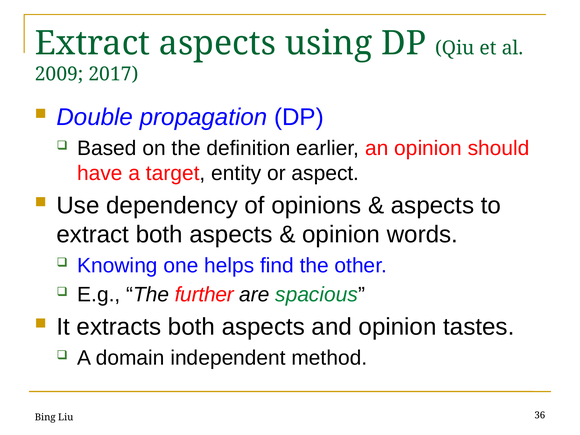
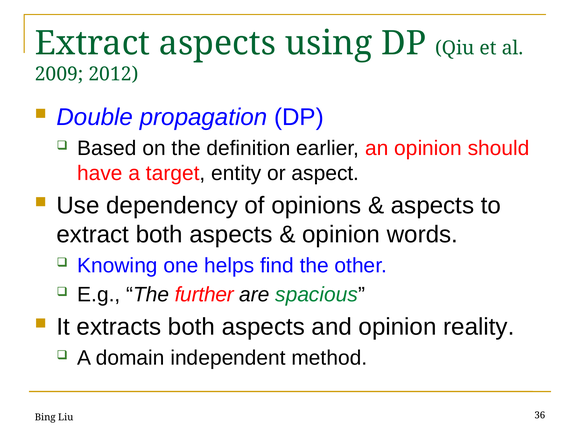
2017: 2017 -> 2012
tastes: tastes -> reality
